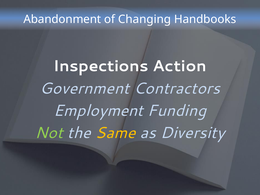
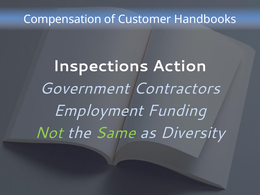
Abandonment: Abandonment -> Compensation
Changing: Changing -> Customer
Same colour: yellow -> light green
